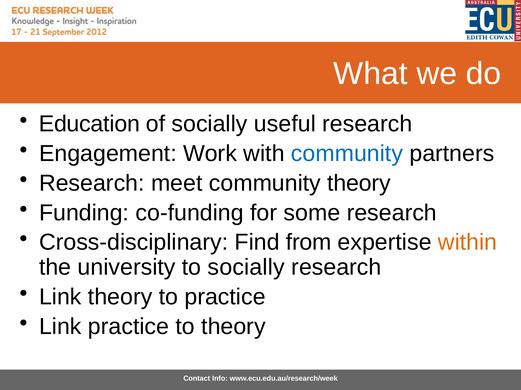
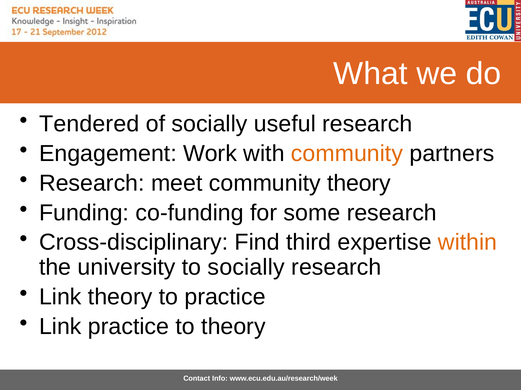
Education: Education -> Tendered
community at (347, 154) colour: blue -> orange
from: from -> third
